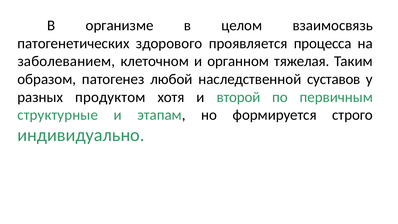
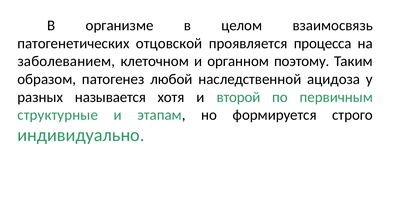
здорового: здорового -> отцовской
тяжелая: тяжелая -> поэтому
суставов: суставов -> ацидоза
продуктом: продуктом -> называется
